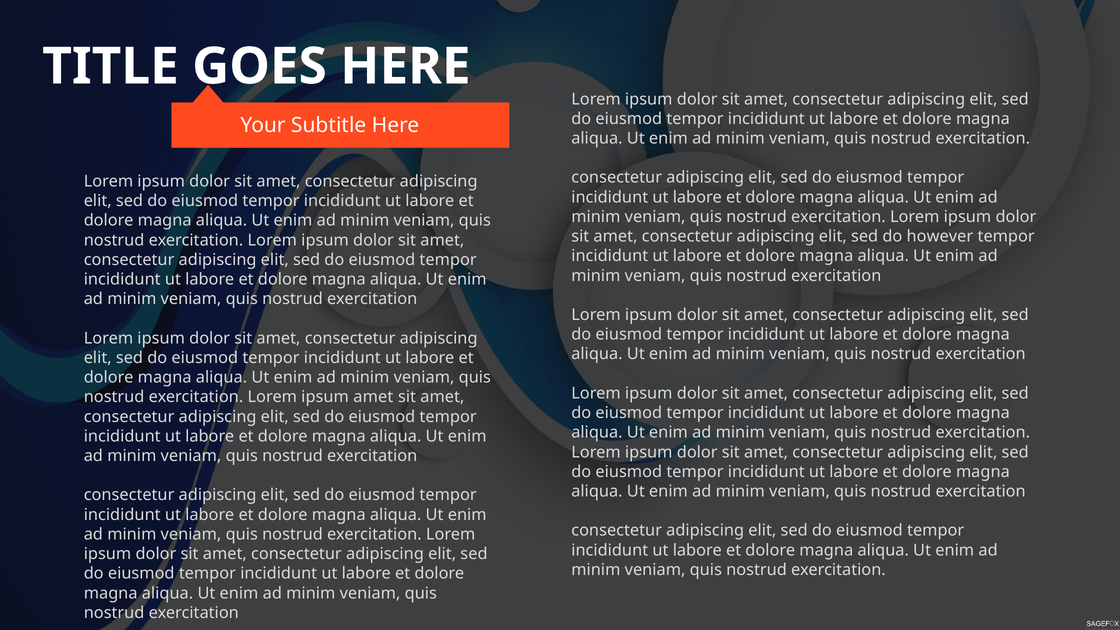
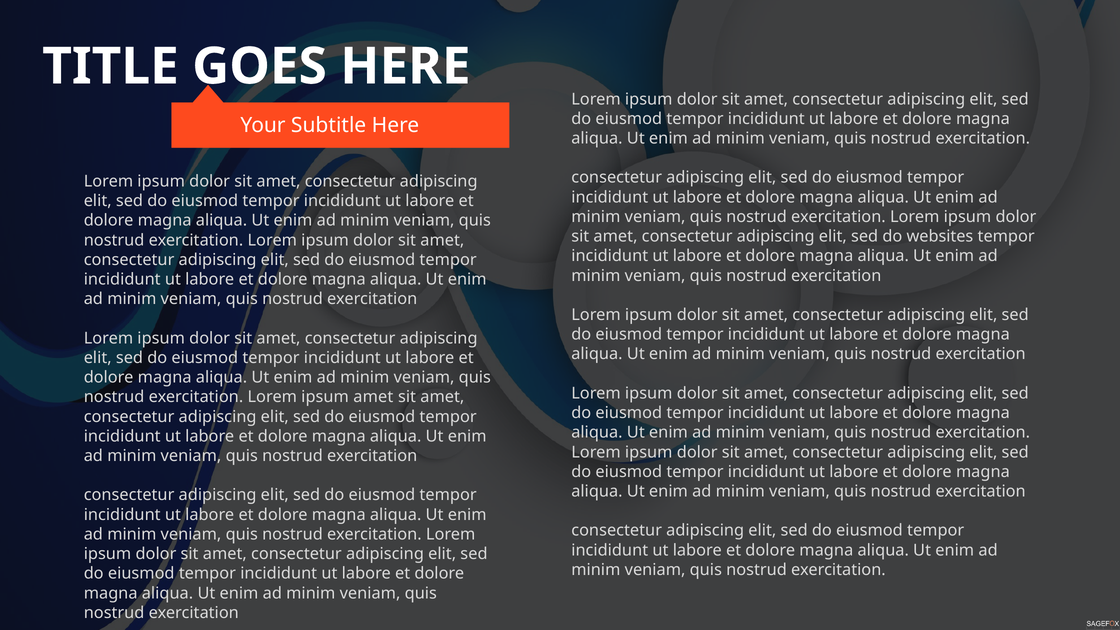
however: however -> websites
